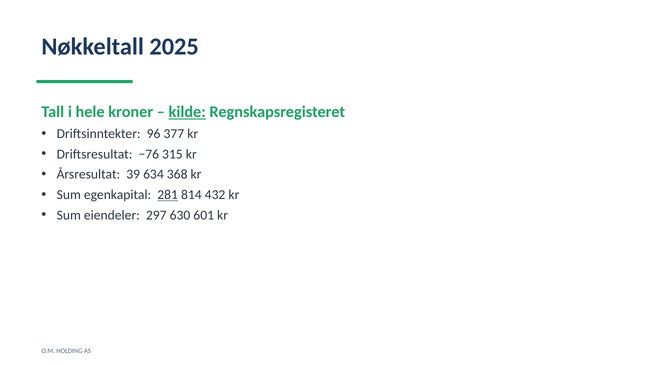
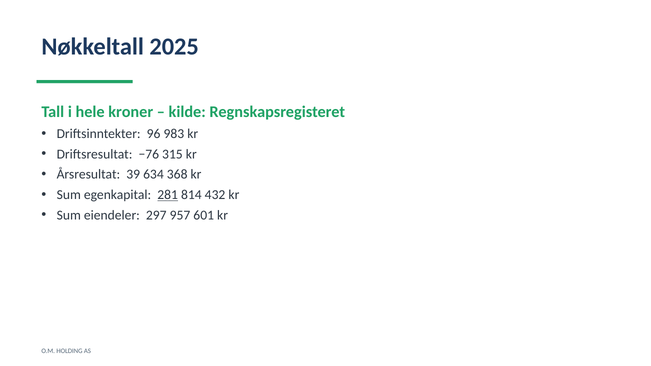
kilde underline: present -> none
377: 377 -> 983
630: 630 -> 957
